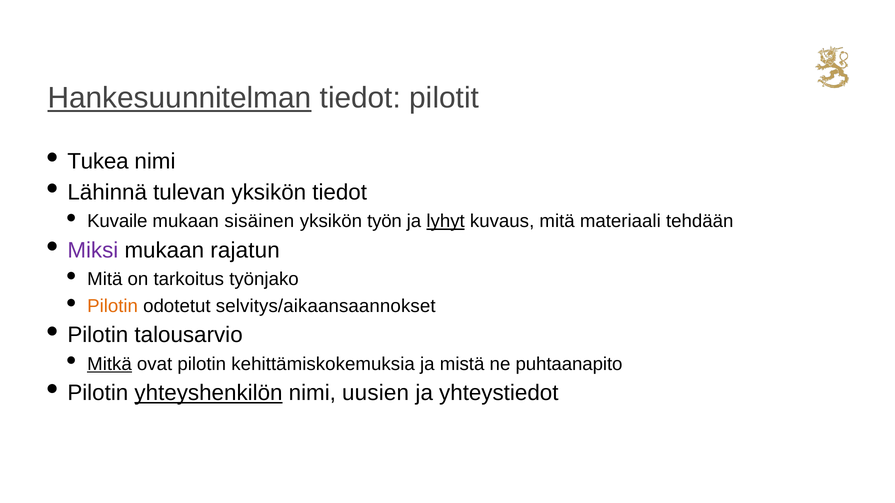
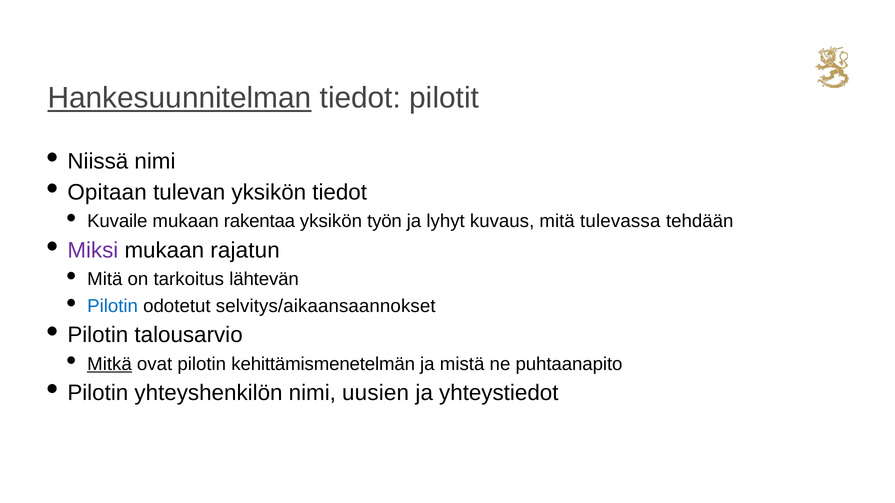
Tukea: Tukea -> Niissä
Lähinnä: Lähinnä -> Opitaan
sisäinen: sisäinen -> rakentaa
lyhyt underline: present -> none
materiaali: materiaali -> tulevassa
työnjako: työnjako -> lähtevän
Pilotin at (113, 306) colour: orange -> blue
kehittämiskokemuksia: kehittämiskokemuksia -> kehittämismenetelmän
yhteyshenkilön underline: present -> none
